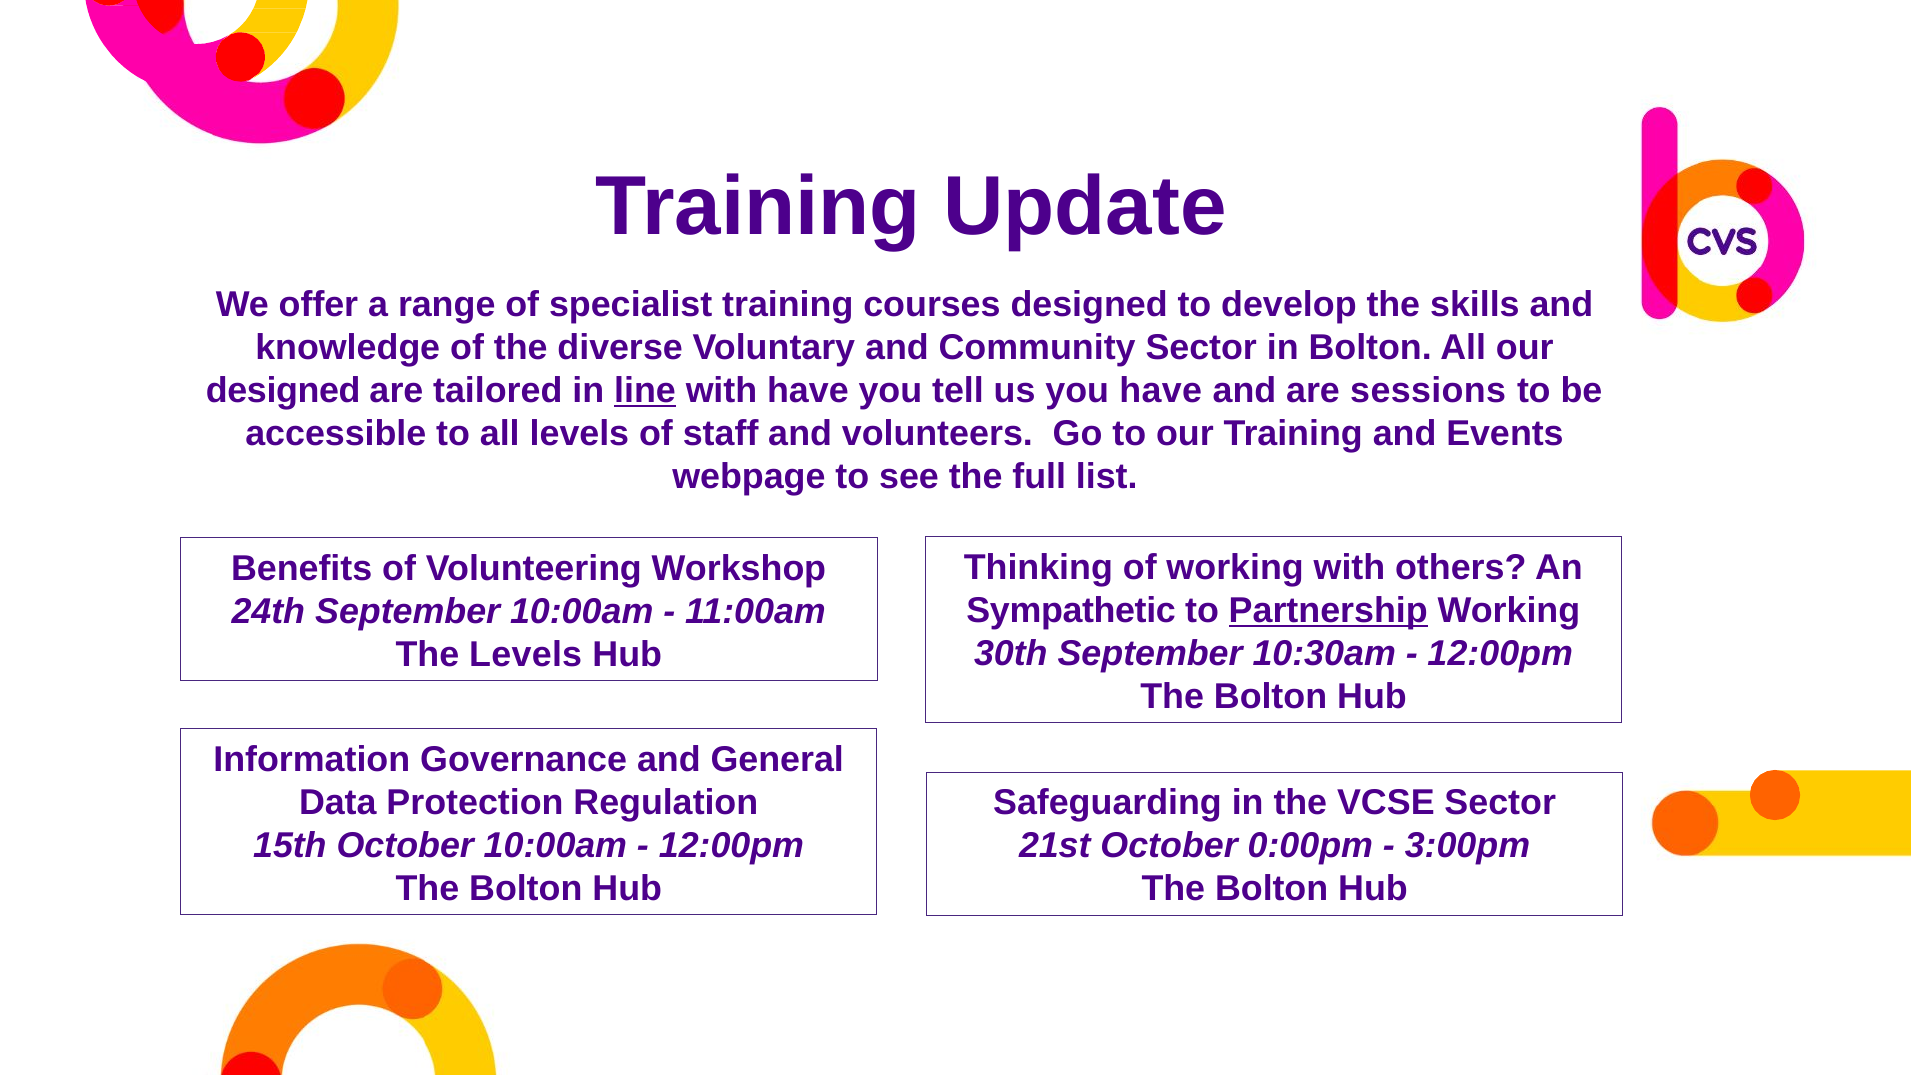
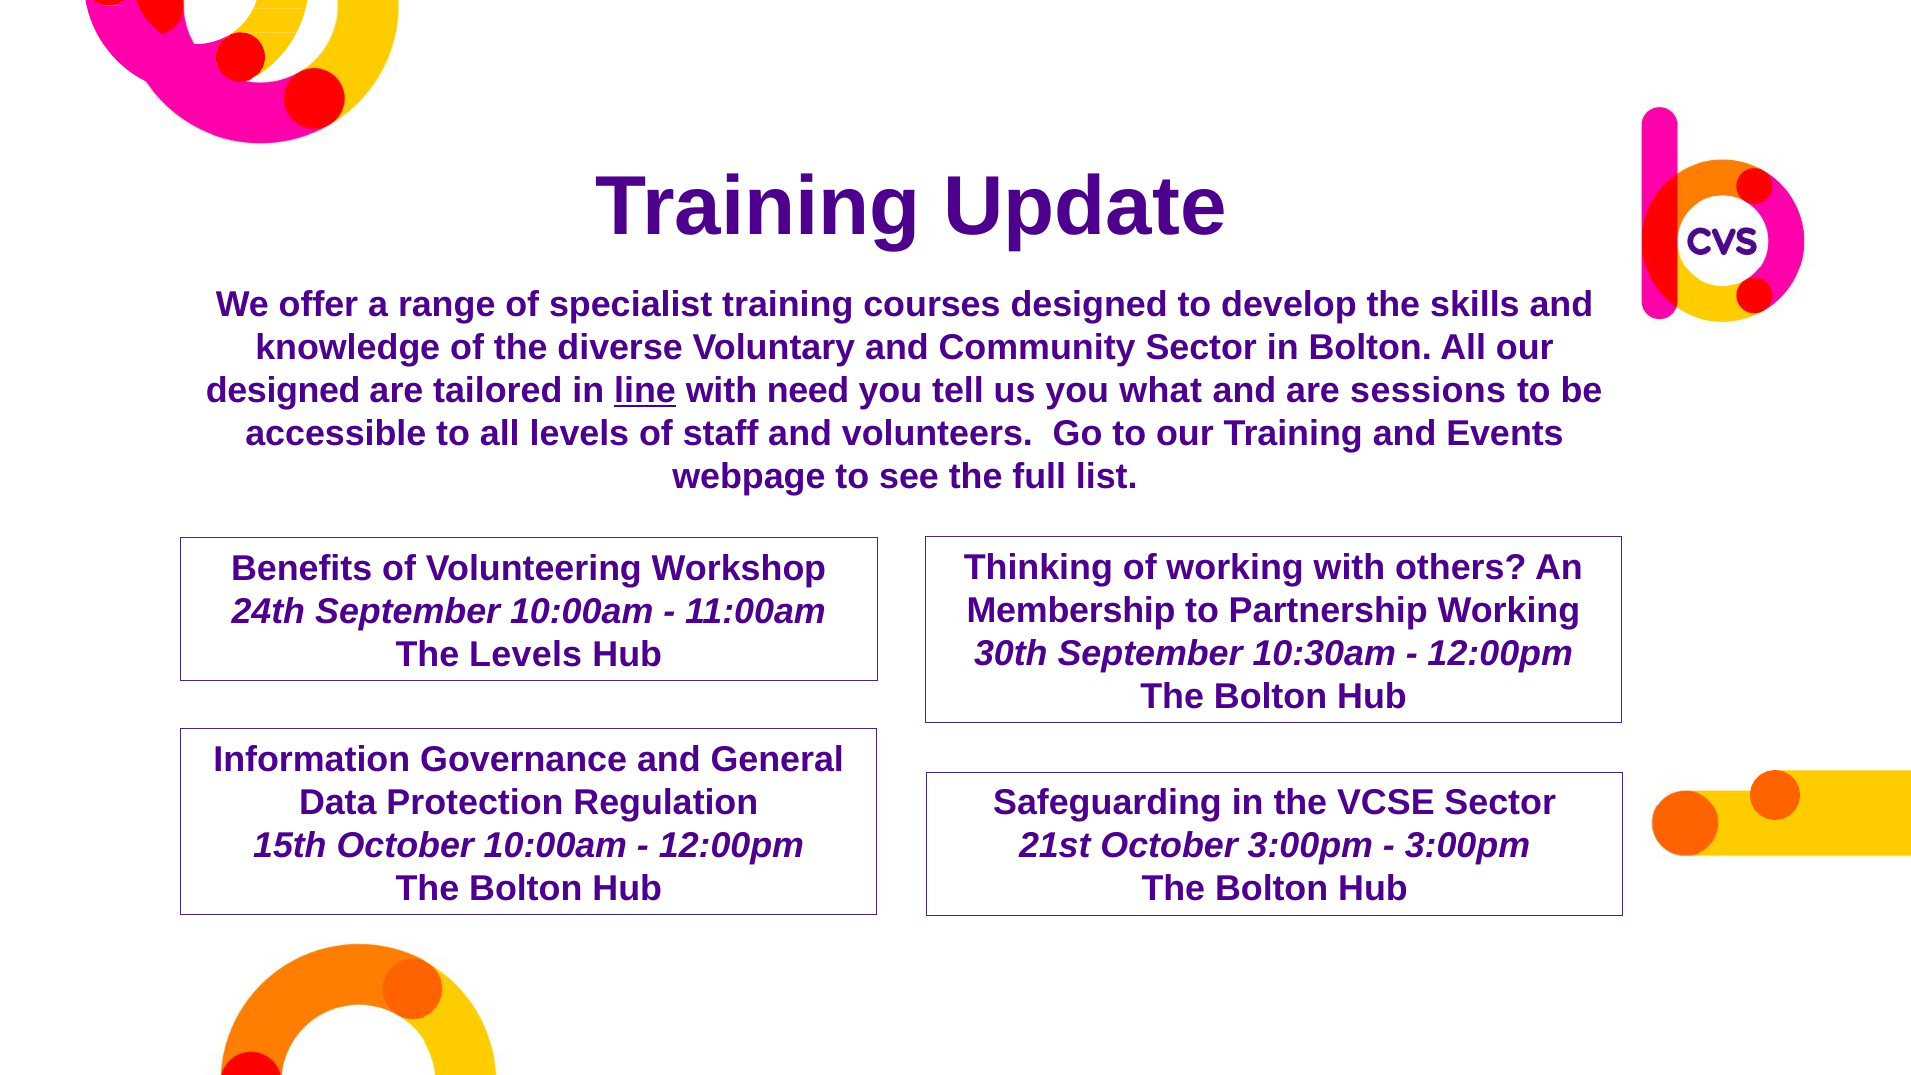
with have: have -> need
you have: have -> what
Sympathetic: Sympathetic -> Membership
Partnership underline: present -> none
October 0:00pm: 0:00pm -> 3:00pm
